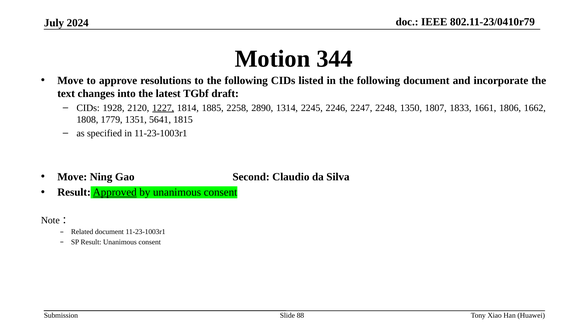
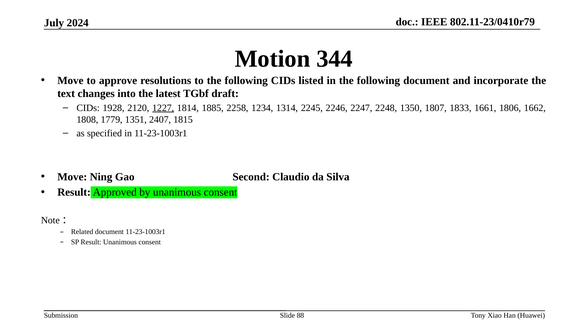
2890: 2890 -> 1234
5641: 5641 -> 2407
Approved underline: present -> none
